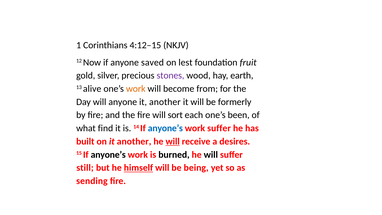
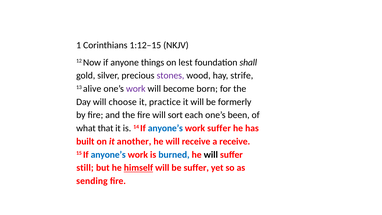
4:12–15: 4:12–15 -> 1:12–15
saved: saved -> things
fruit: fruit -> shall
earth: earth -> strife
work at (136, 89) colour: orange -> purple
from: from -> born
will anyone: anyone -> choose
another at (165, 102): another -> practice
find: find -> that
will at (173, 141) underline: present -> none
a desires: desires -> receive
anyone’s at (108, 155) colour: black -> blue
burned colour: black -> blue
be being: being -> suffer
